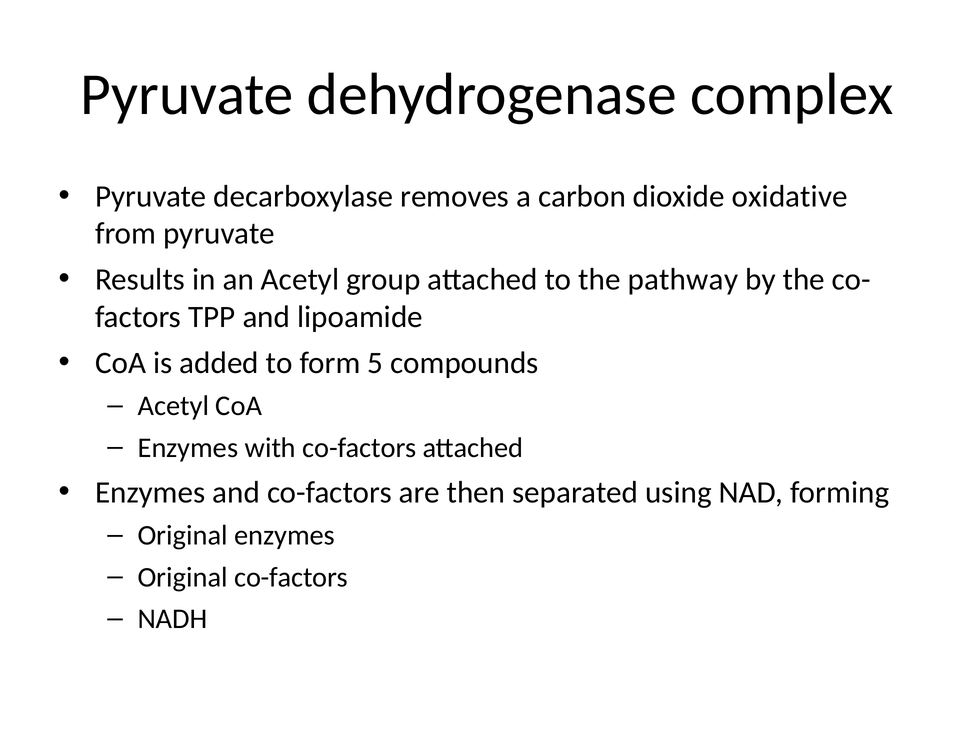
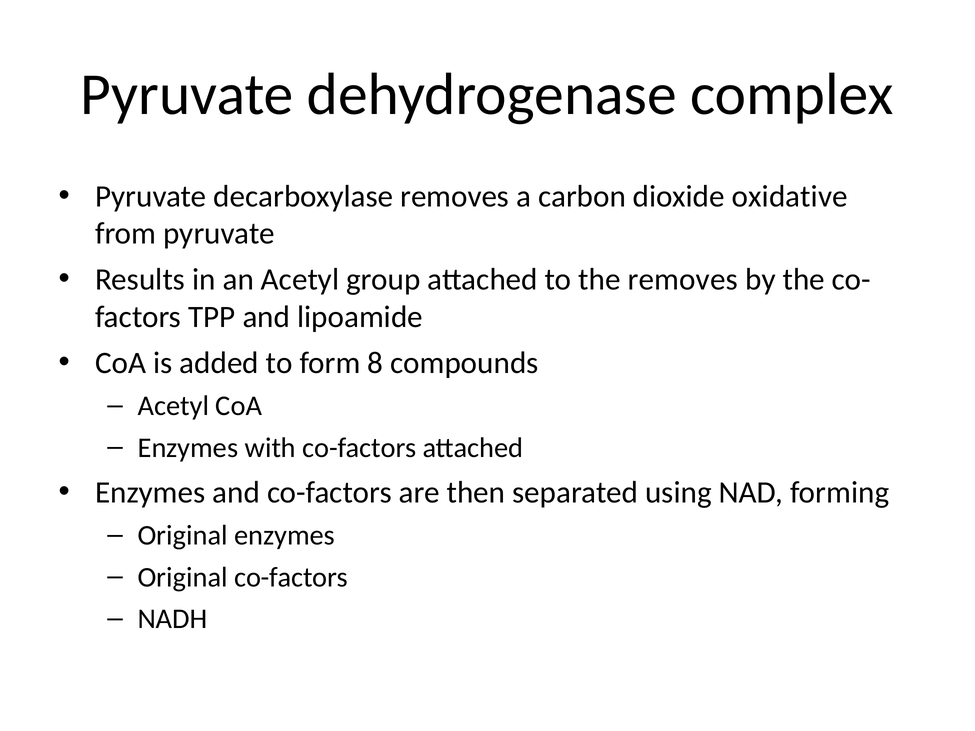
the pathway: pathway -> removes
5: 5 -> 8
